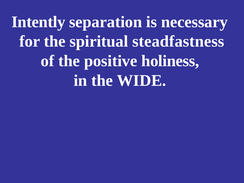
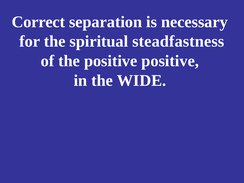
Intently: Intently -> Correct
positive holiness: holiness -> positive
